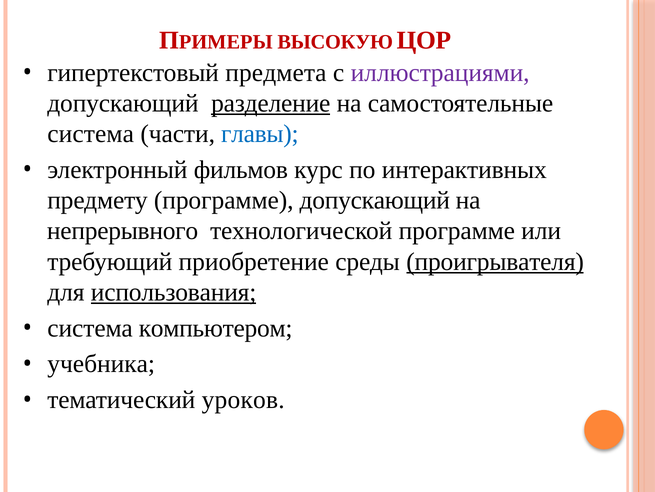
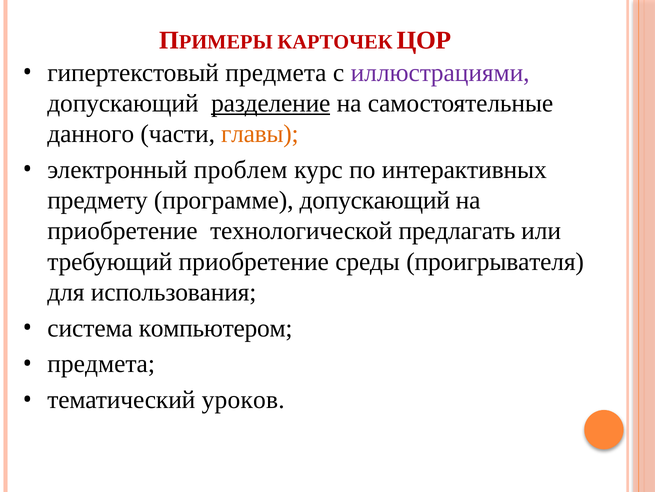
ВЫСОКУЮ: ВЫСОКУЮ -> КАРТОЧЕК
система at (91, 134): система -> данного
главы colour: blue -> orange
фильмов: фильмов -> проблем
непрерывного at (123, 231): непрерывного -> приобретение
технологической программе: программе -> предлагать
проигрывателя underline: present -> none
использования underline: present -> none
учебника at (101, 364): учебника -> предмета
